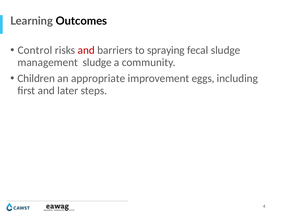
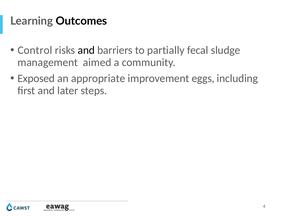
and at (86, 50) colour: red -> black
spraying: spraying -> partially
management sludge: sludge -> aimed
Children: Children -> Exposed
